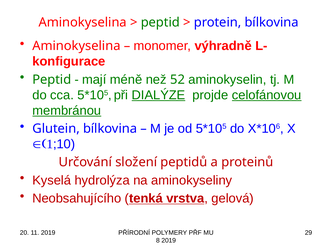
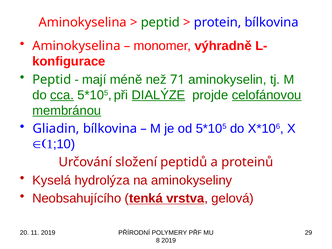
52: 52 -> 71
cca underline: none -> present
Glutein: Glutein -> Gliadin
